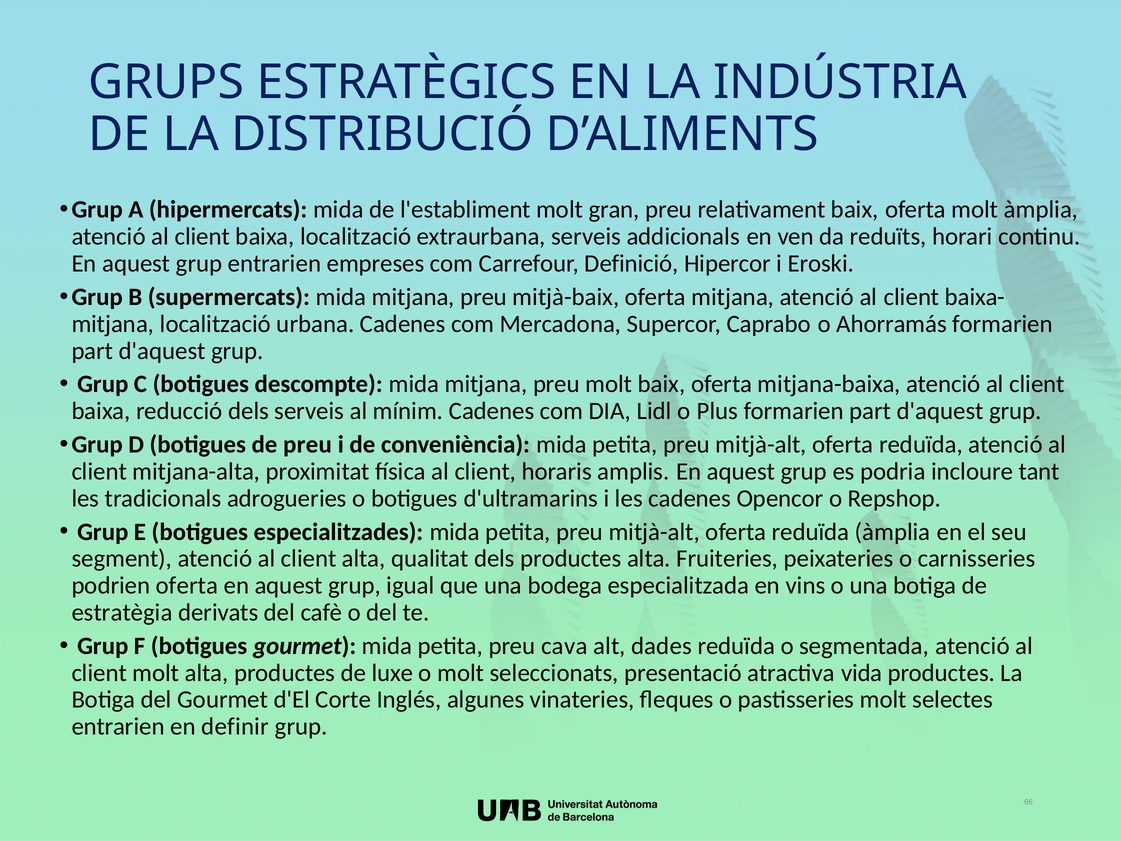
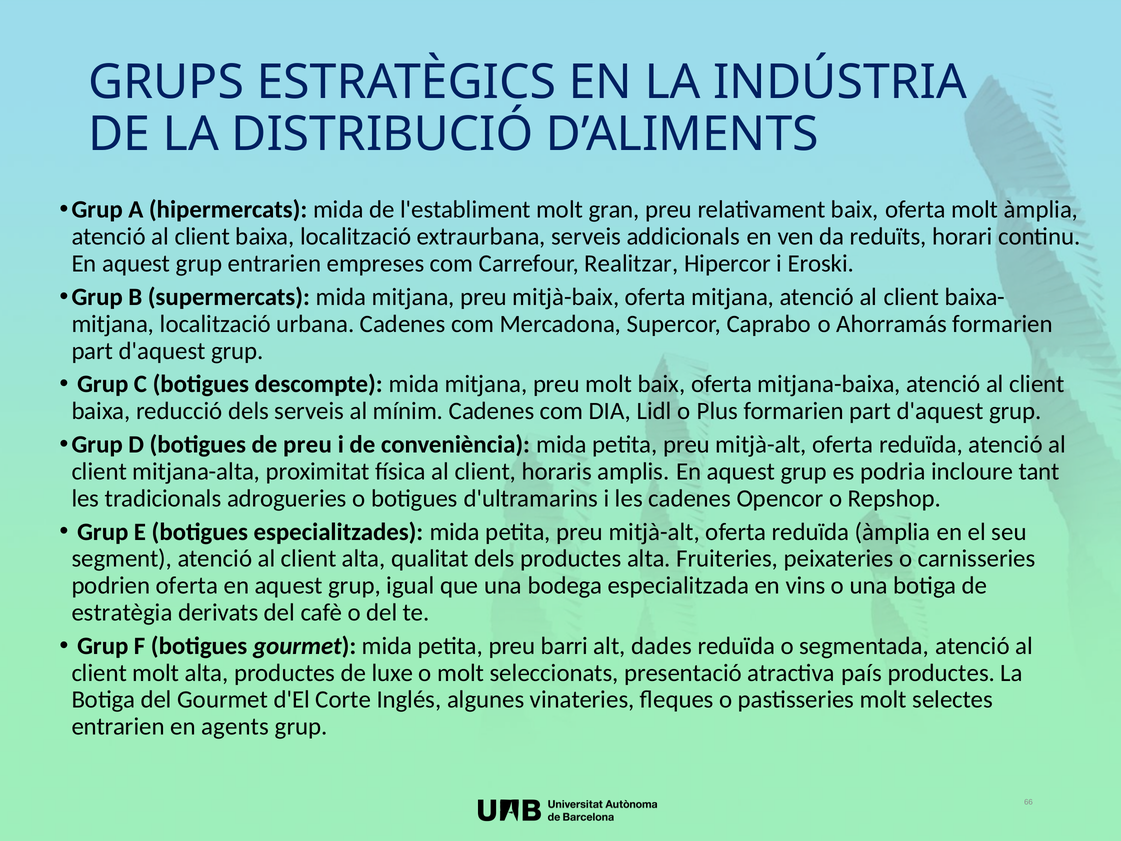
Definició: Definició -> Realitzar
cava: cava -> barri
vida: vida -> país
definir: definir -> agents
